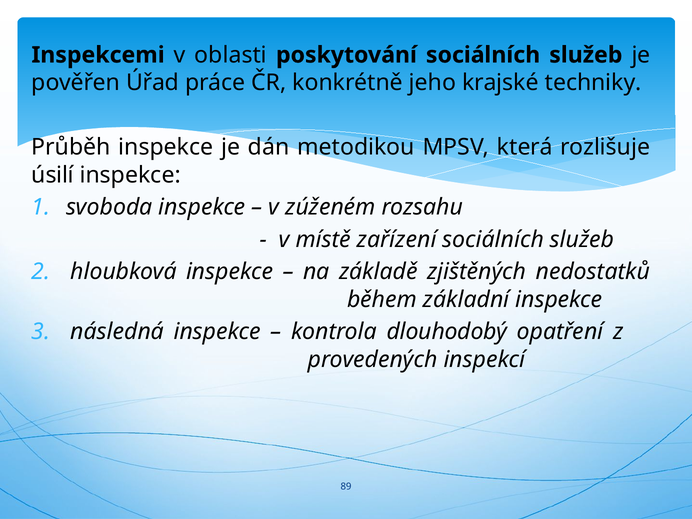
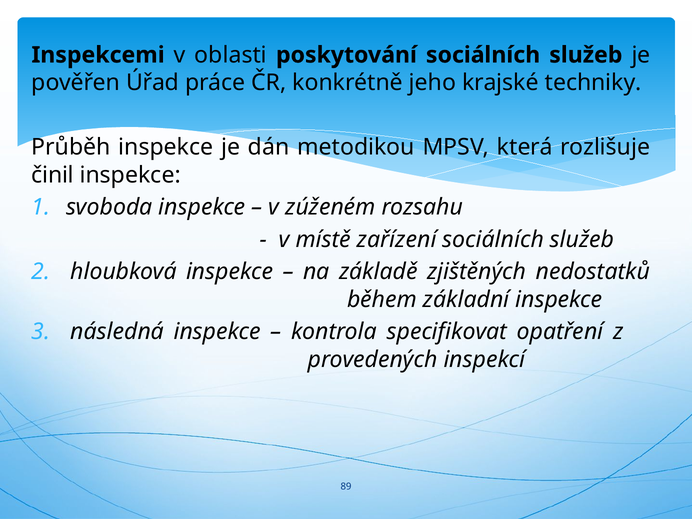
úsilí: úsilí -> činil
dlouhodobý: dlouhodobý -> specifikovat
